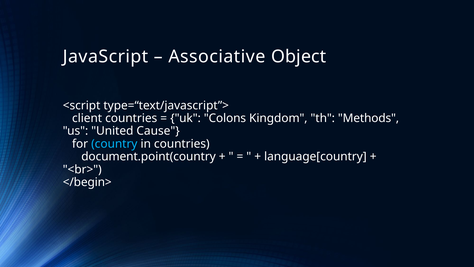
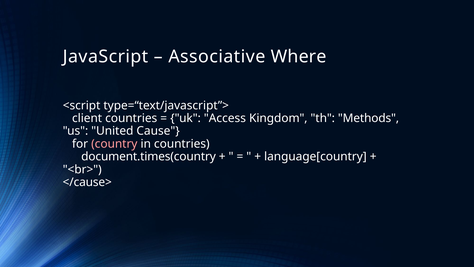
Object: Object -> Where
Colons: Colons -> Access
country colour: light blue -> pink
document.point(country: document.point(country -> document.times(country
</begin>: </begin> -> </cause>
